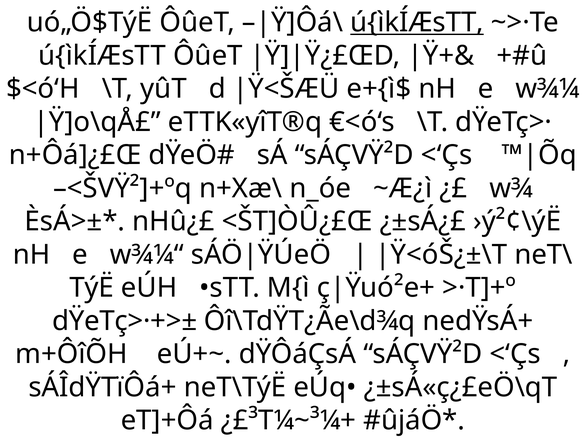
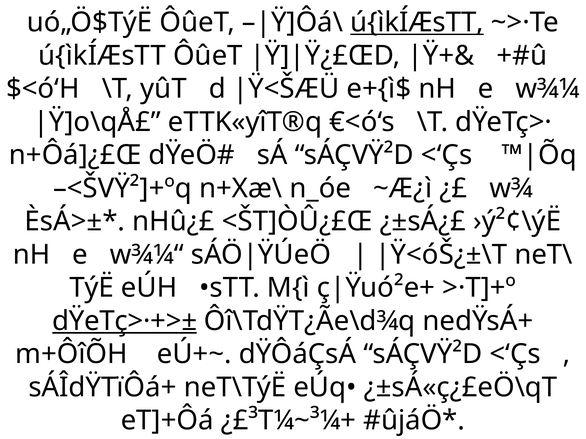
dŸeTç>·+>± underline: none -> present
